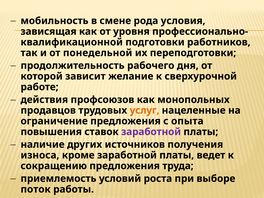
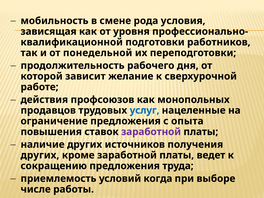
услуг colour: orange -> blue
износа at (40, 155): износа -> других
роста: роста -> когда
поток: поток -> числе
